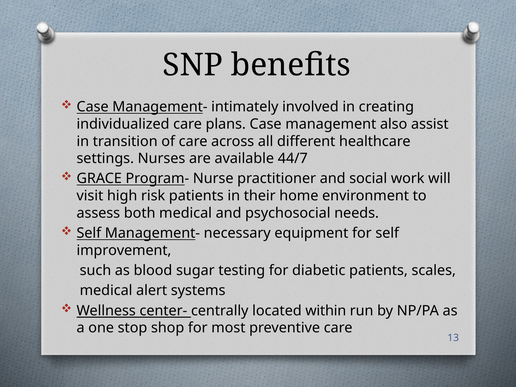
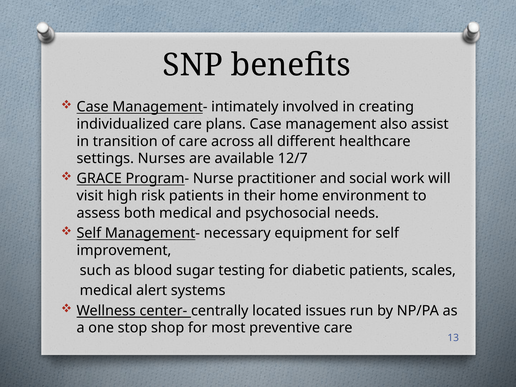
44/7: 44/7 -> 12/7
within: within -> issues
